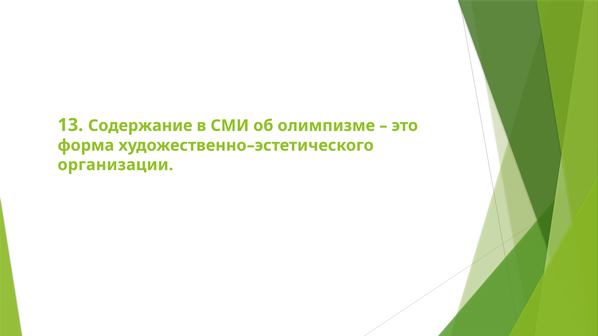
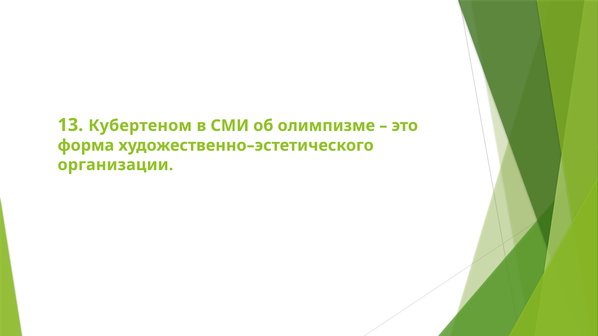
Содержание: Содержание -> Кубертеном
